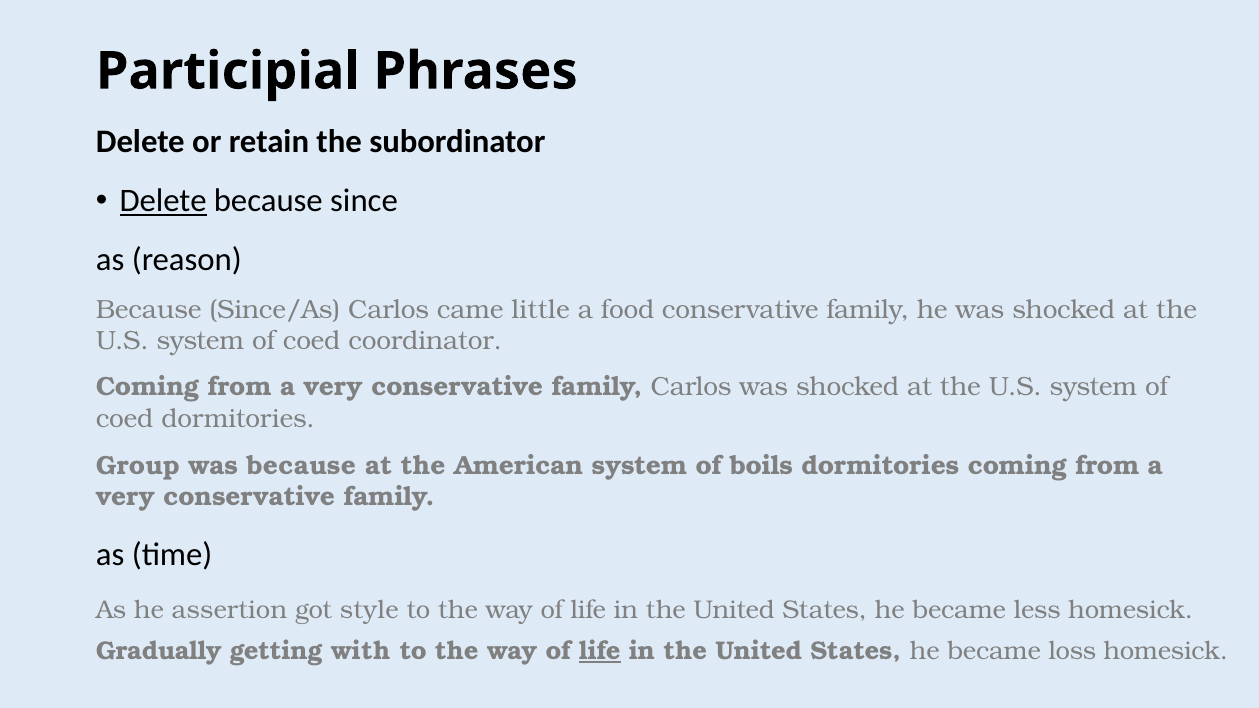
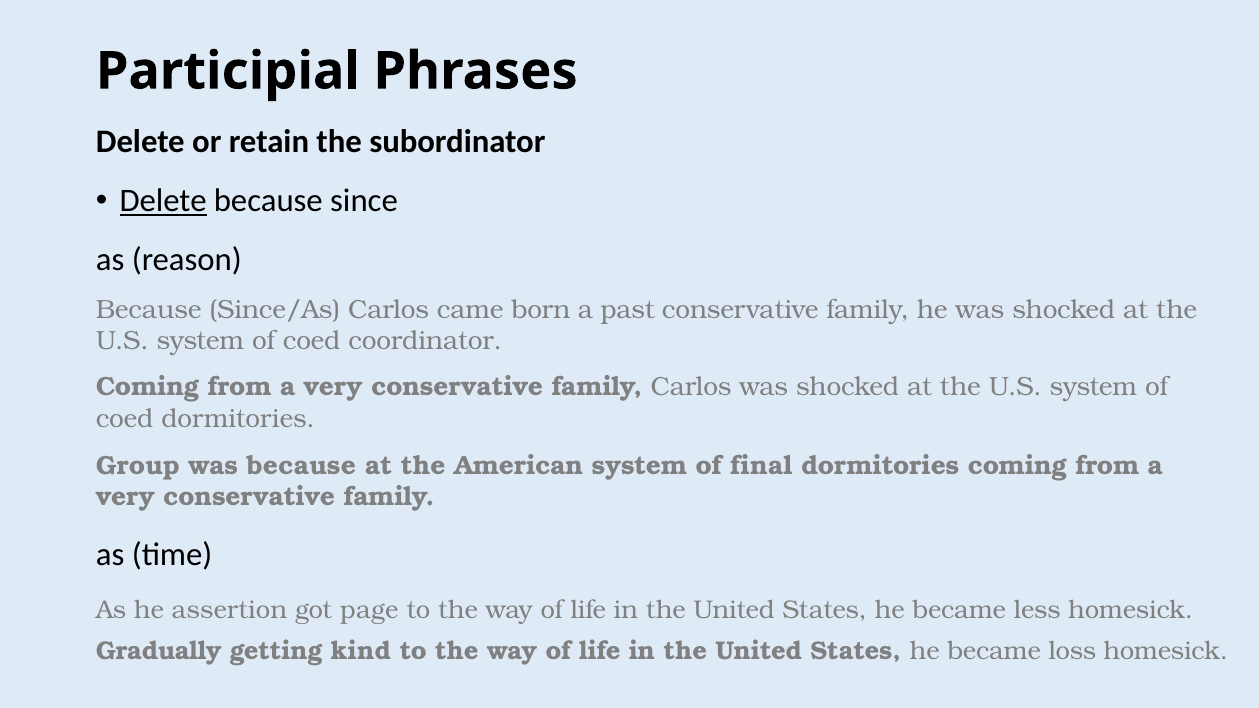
little: little -> born
food: food -> past
boils: boils -> final
style: style -> page
with: with -> kind
life at (600, 651) underline: present -> none
